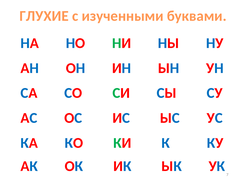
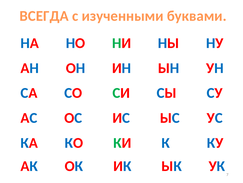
ГЛУХИЕ: ГЛУХИЕ -> ВСЕГДА
